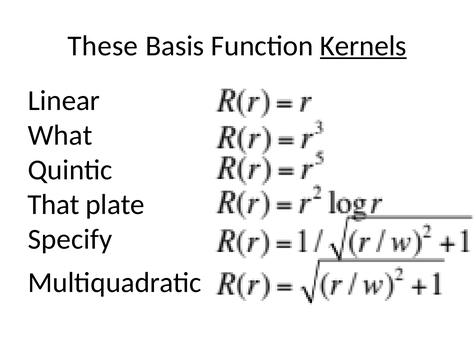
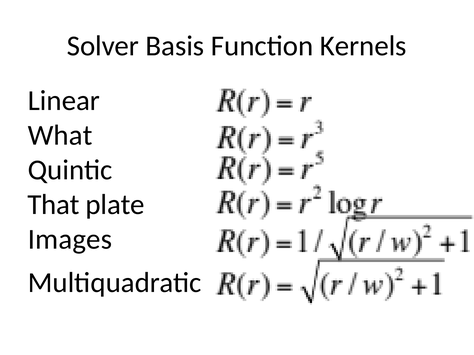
These: These -> Solver
Kernels underline: present -> none
Specify: Specify -> Images
